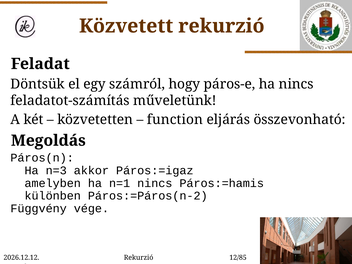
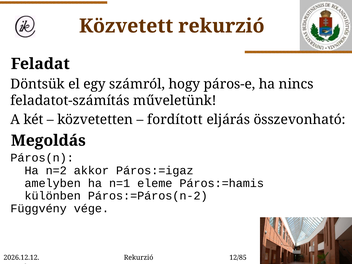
function: function -> fordított
n=3: n=3 -> n=2
n=1 nincs: nincs -> eleme
